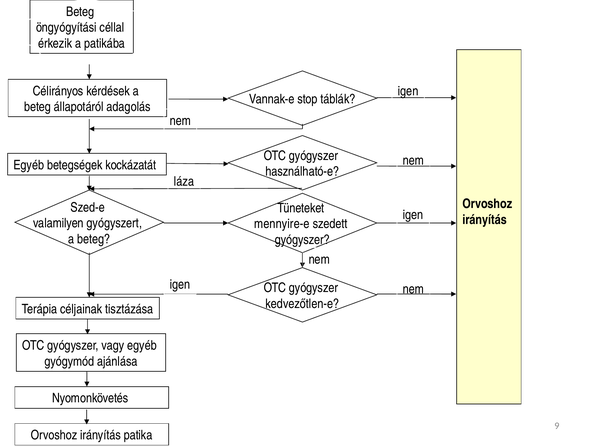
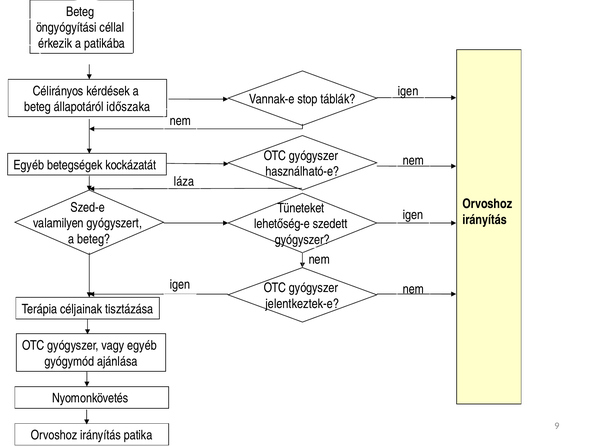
adagolás: adagolás -> időszaka
mennyire-e: mennyire-e -> lehetőség-e
kedvezőtlen-e: kedvezőtlen-e -> jelentkeztek-e
